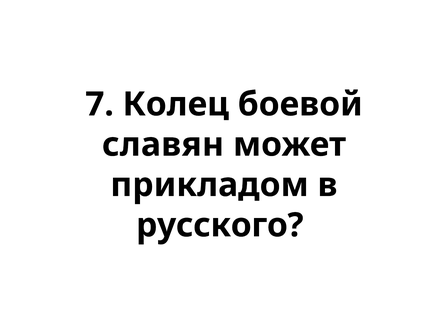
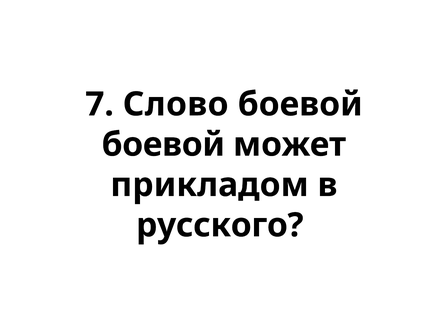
Колец: Колец -> Слово
славян at (163, 145): славян -> боевой
